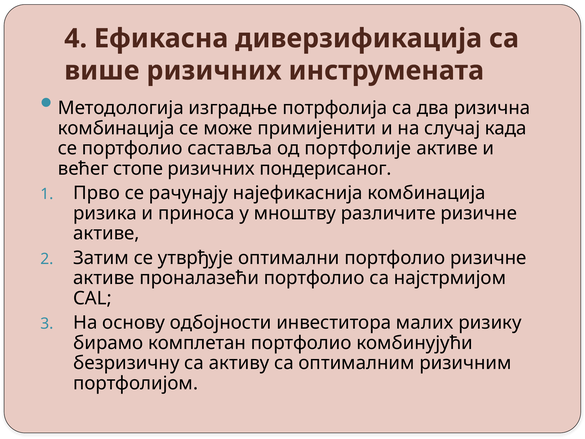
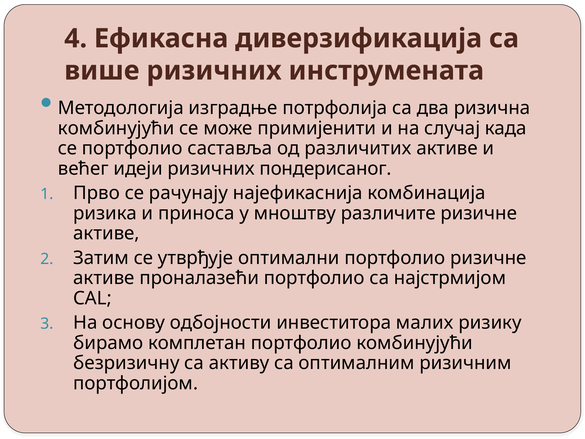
комбинација at (116, 128): комбинација -> комбинујући
портфолије: портфолије -> различитих
стопе: стопе -> идеји
